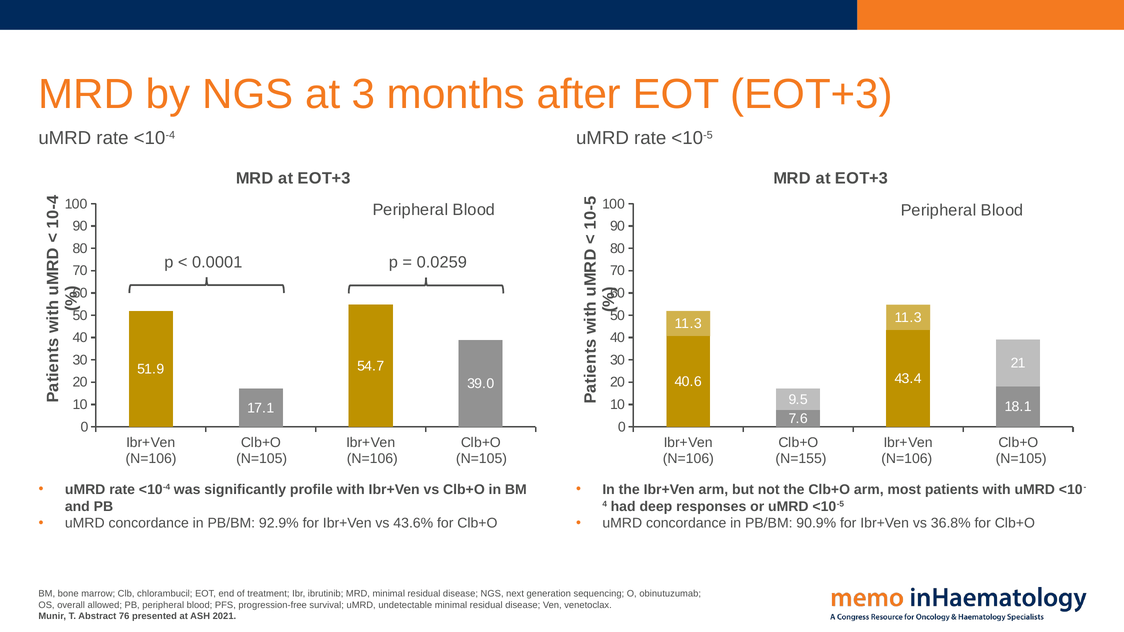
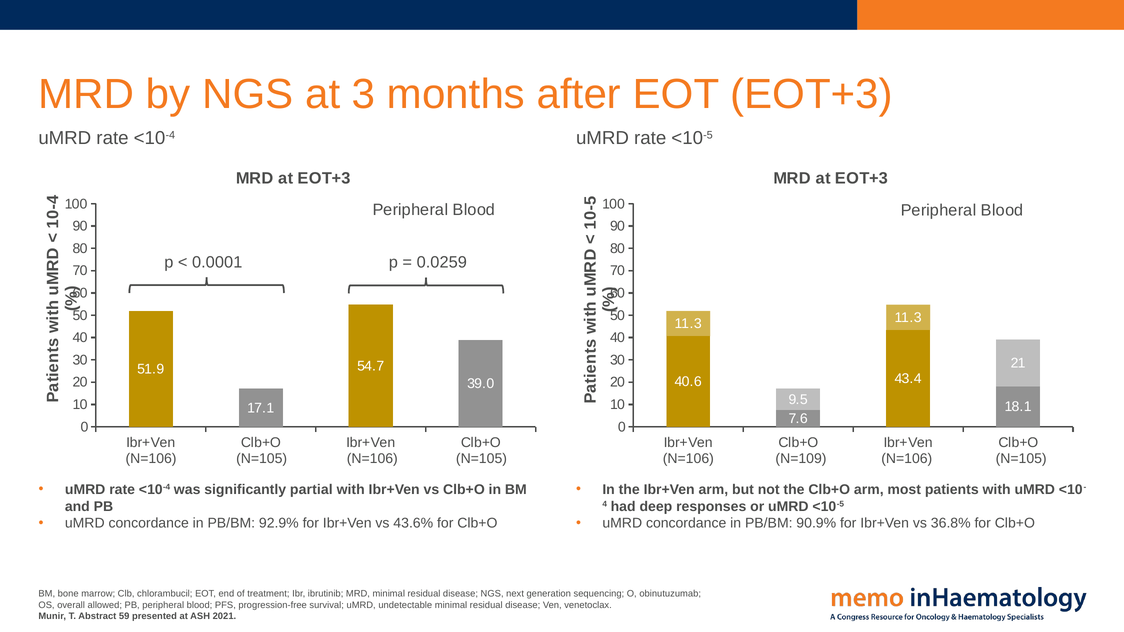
N=155: N=155 -> N=109
profile: profile -> partial
76: 76 -> 59
